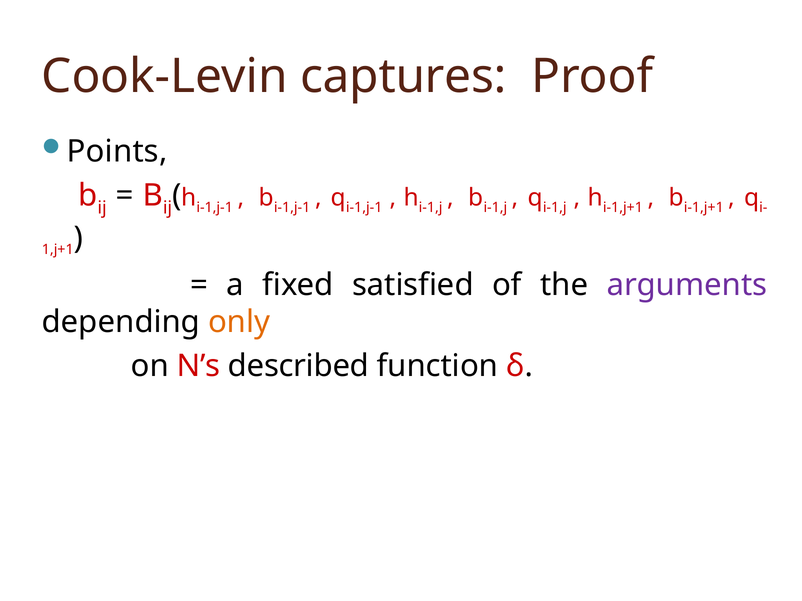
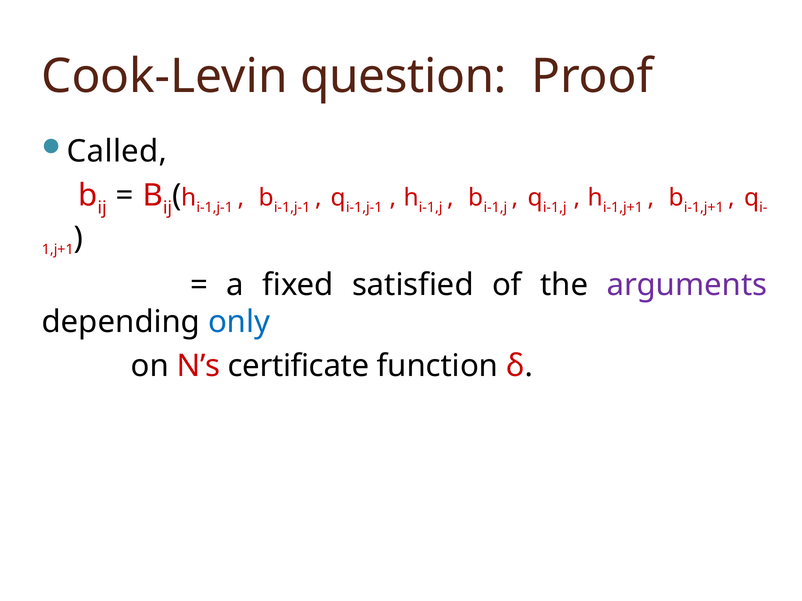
captures: captures -> question
Points: Points -> Called
only colour: orange -> blue
described: described -> certificate
